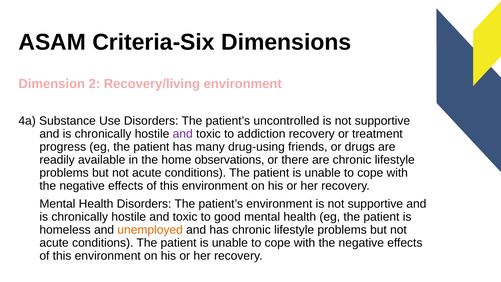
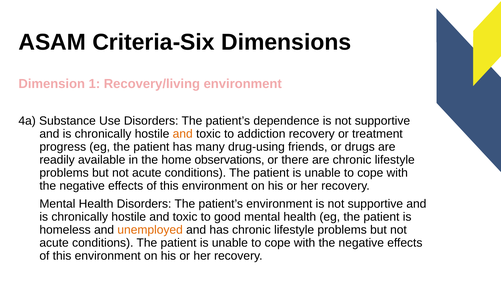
2: 2 -> 1
uncontrolled: uncontrolled -> dependence
and at (183, 134) colour: purple -> orange
